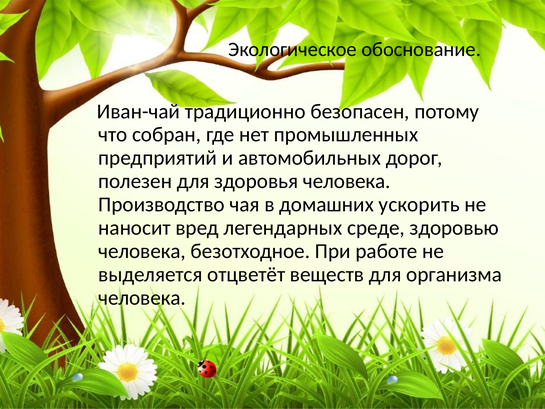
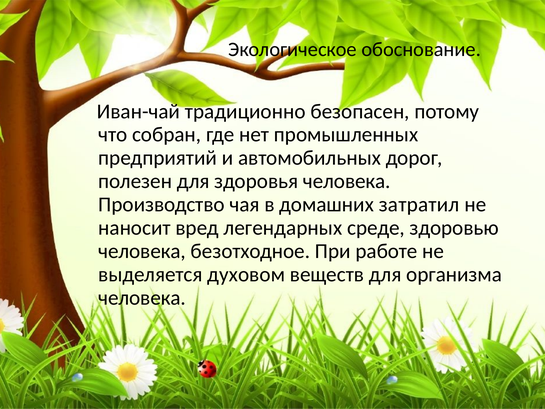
ускорить: ускорить -> затратил
отцветёт: отцветёт -> духовом
